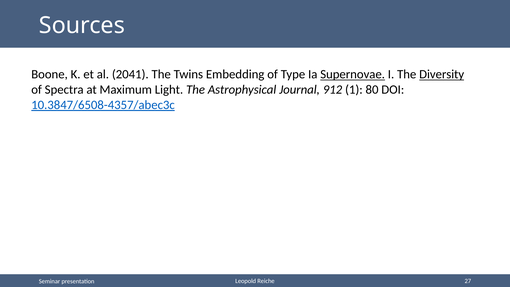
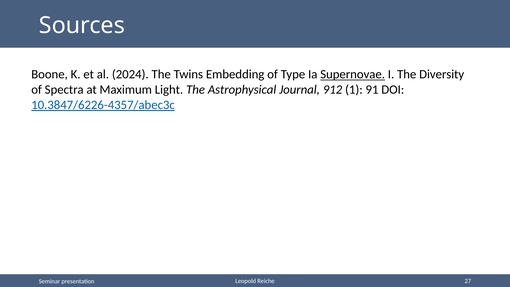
2041: 2041 -> 2024
Diversity underline: present -> none
80: 80 -> 91
10.3847/6508-4357/abec3c: 10.3847/6508-4357/abec3c -> 10.3847/6226-4357/abec3c
